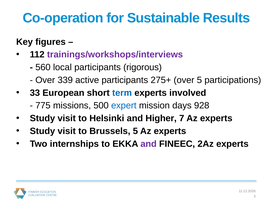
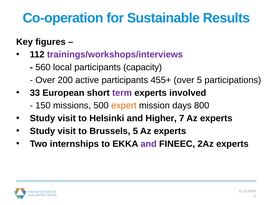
rigorous: rigorous -> capacity
339: 339 -> 200
275+: 275+ -> 455+
term colour: blue -> purple
775: 775 -> 150
expert colour: blue -> orange
928: 928 -> 800
